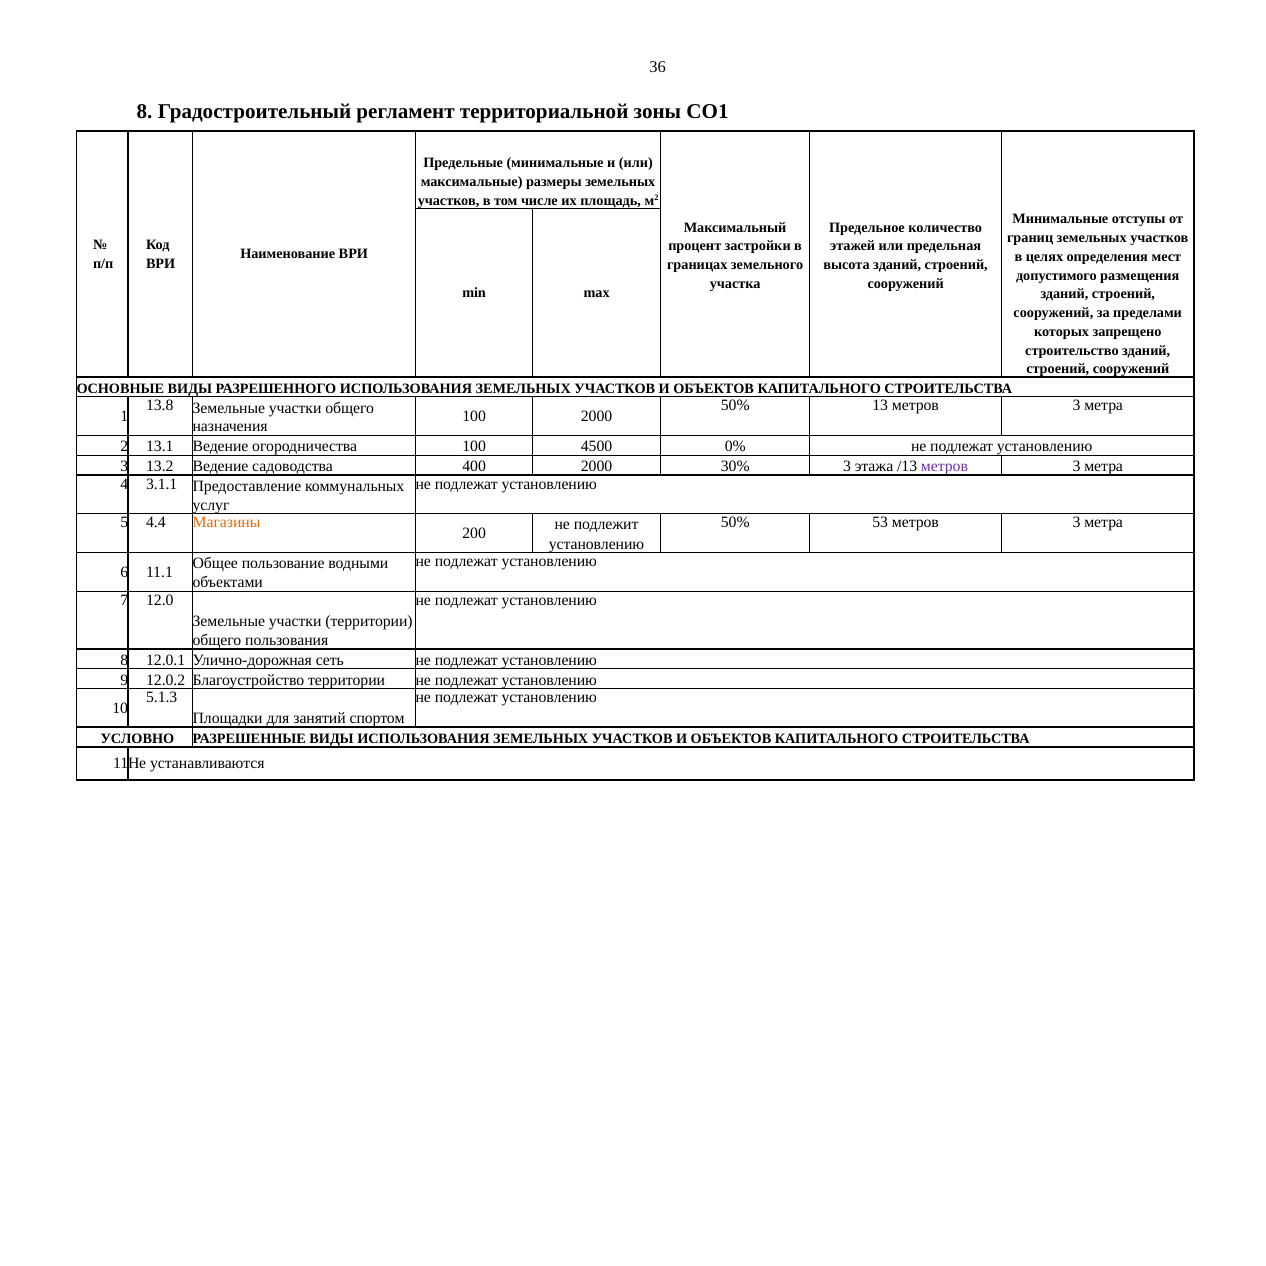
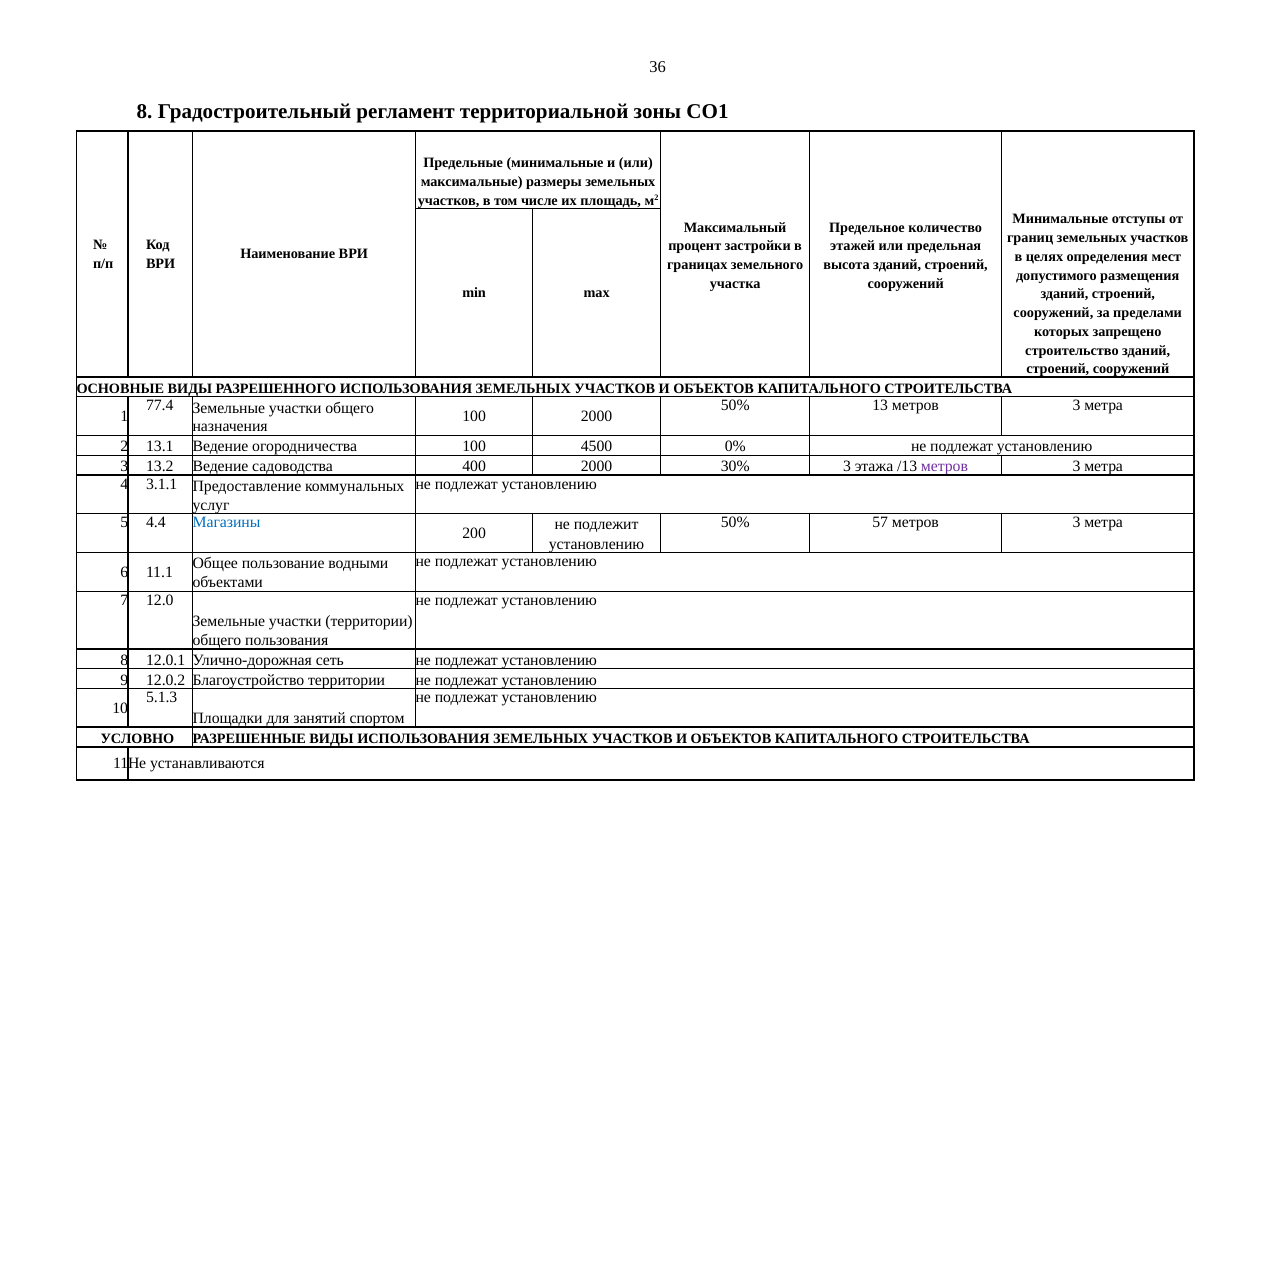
13.8: 13.8 -> 77.4
Магазины colour: orange -> blue
53: 53 -> 57
